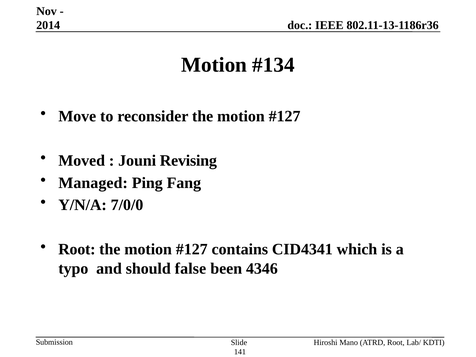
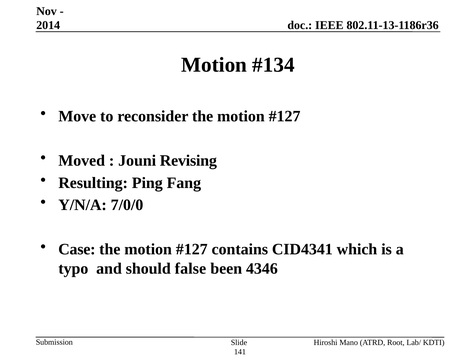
Managed: Managed -> Resulting
Root at (77, 249): Root -> Case
